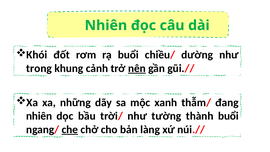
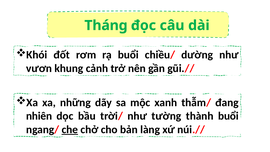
Nhiên at (106, 25): Nhiên -> Tháng
trong: trong -> vươn
nên underline: present -> none
